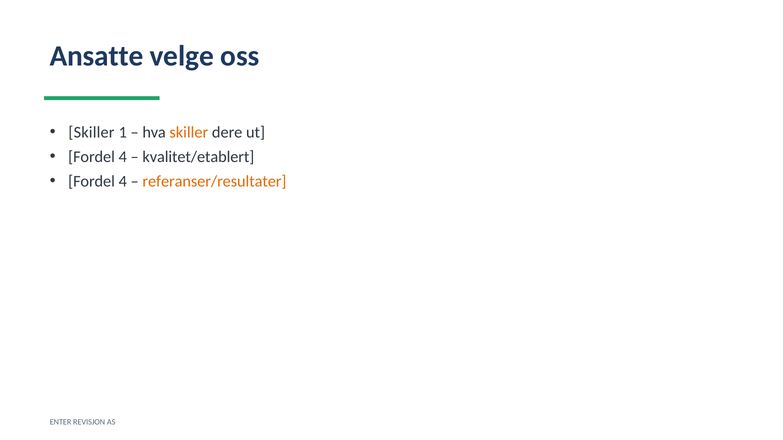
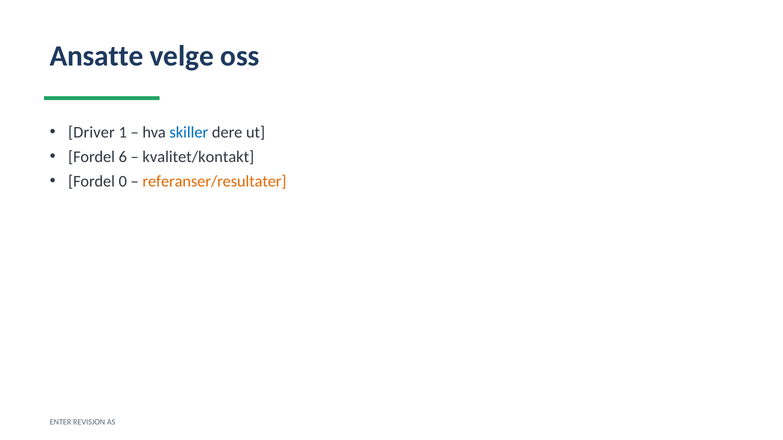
Skiller at (91, 133): Skiller -> Driver
skiller at (189, 133) colour: orange -> blue
4 at (123, 157): 4 -> 6
kvalitet/etablert: kvalitet/etablert -> kvalitet/kontakt
4 at (123, 182): 4 -> 0
